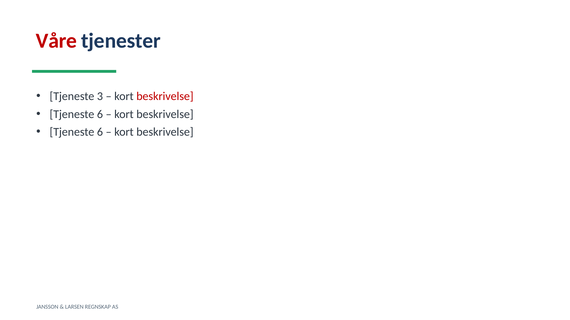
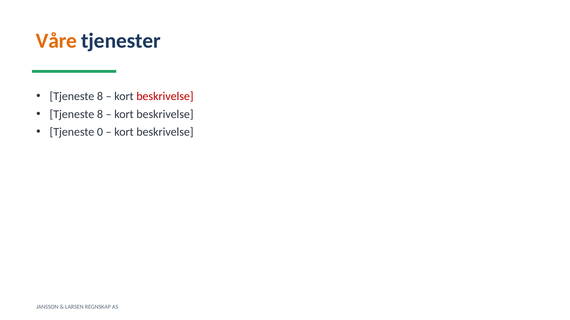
Våre colour: red -> orange
3 at (100, 97): 3 -> 8
6 at (100, 114): 6 -> 8
6 at (100, 132): 6 -> 0
